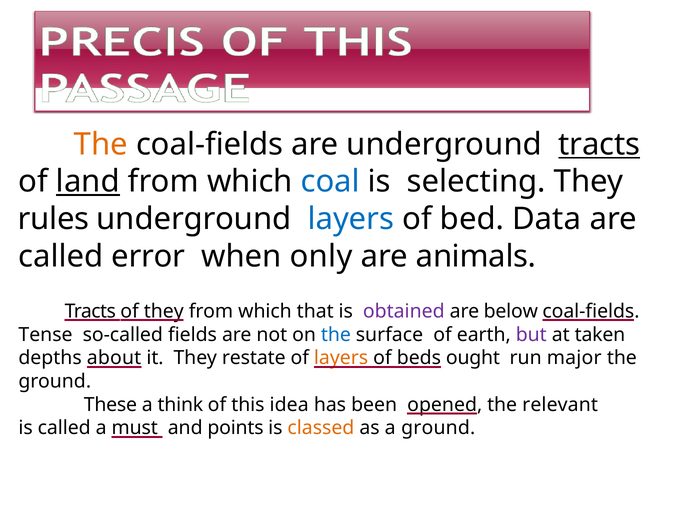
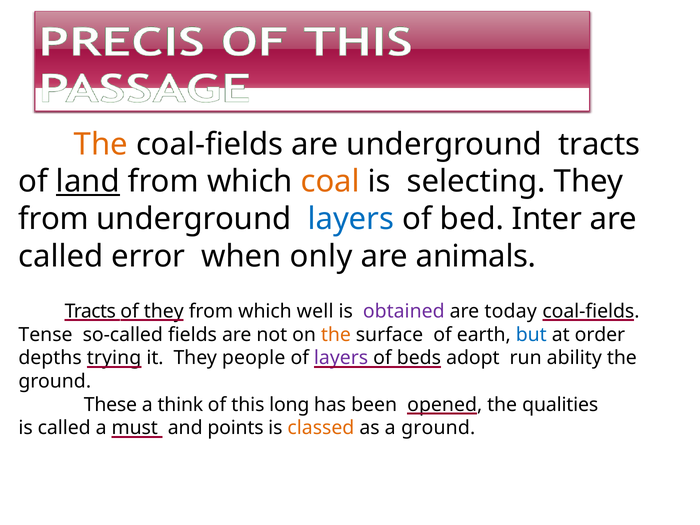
tracts at (599, 144) underline: present -> none
coal colour: blue -> orange
rules at (54, 219): rules -> from
Data: Data -> Inter
that: that -> well
below: below -> today
the at (336, 335) colour: blue -> orange
but colour: purple -> blue
taken: taken -> order
about: about -> trying
restate: restate -> people
layers at (341, 358) colour: orange -> purple
ought: ought -> adopt
major: major -> ability
idea: idea -> long
relevant: relevant -> qualities
